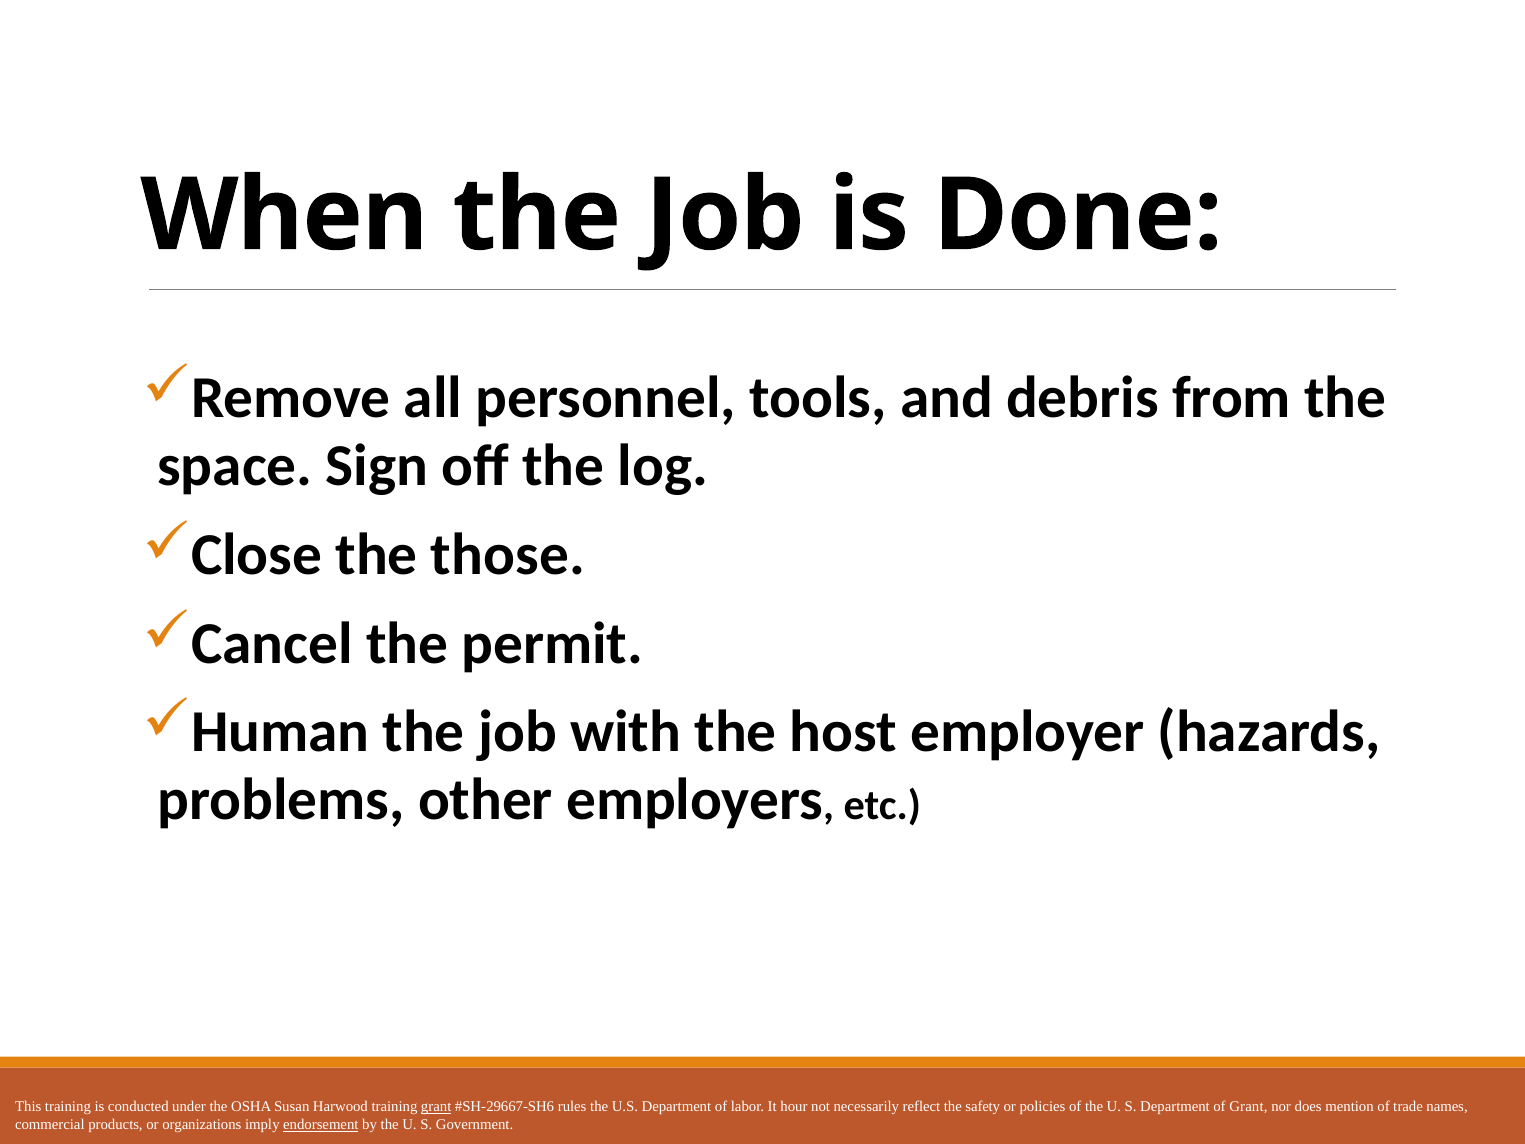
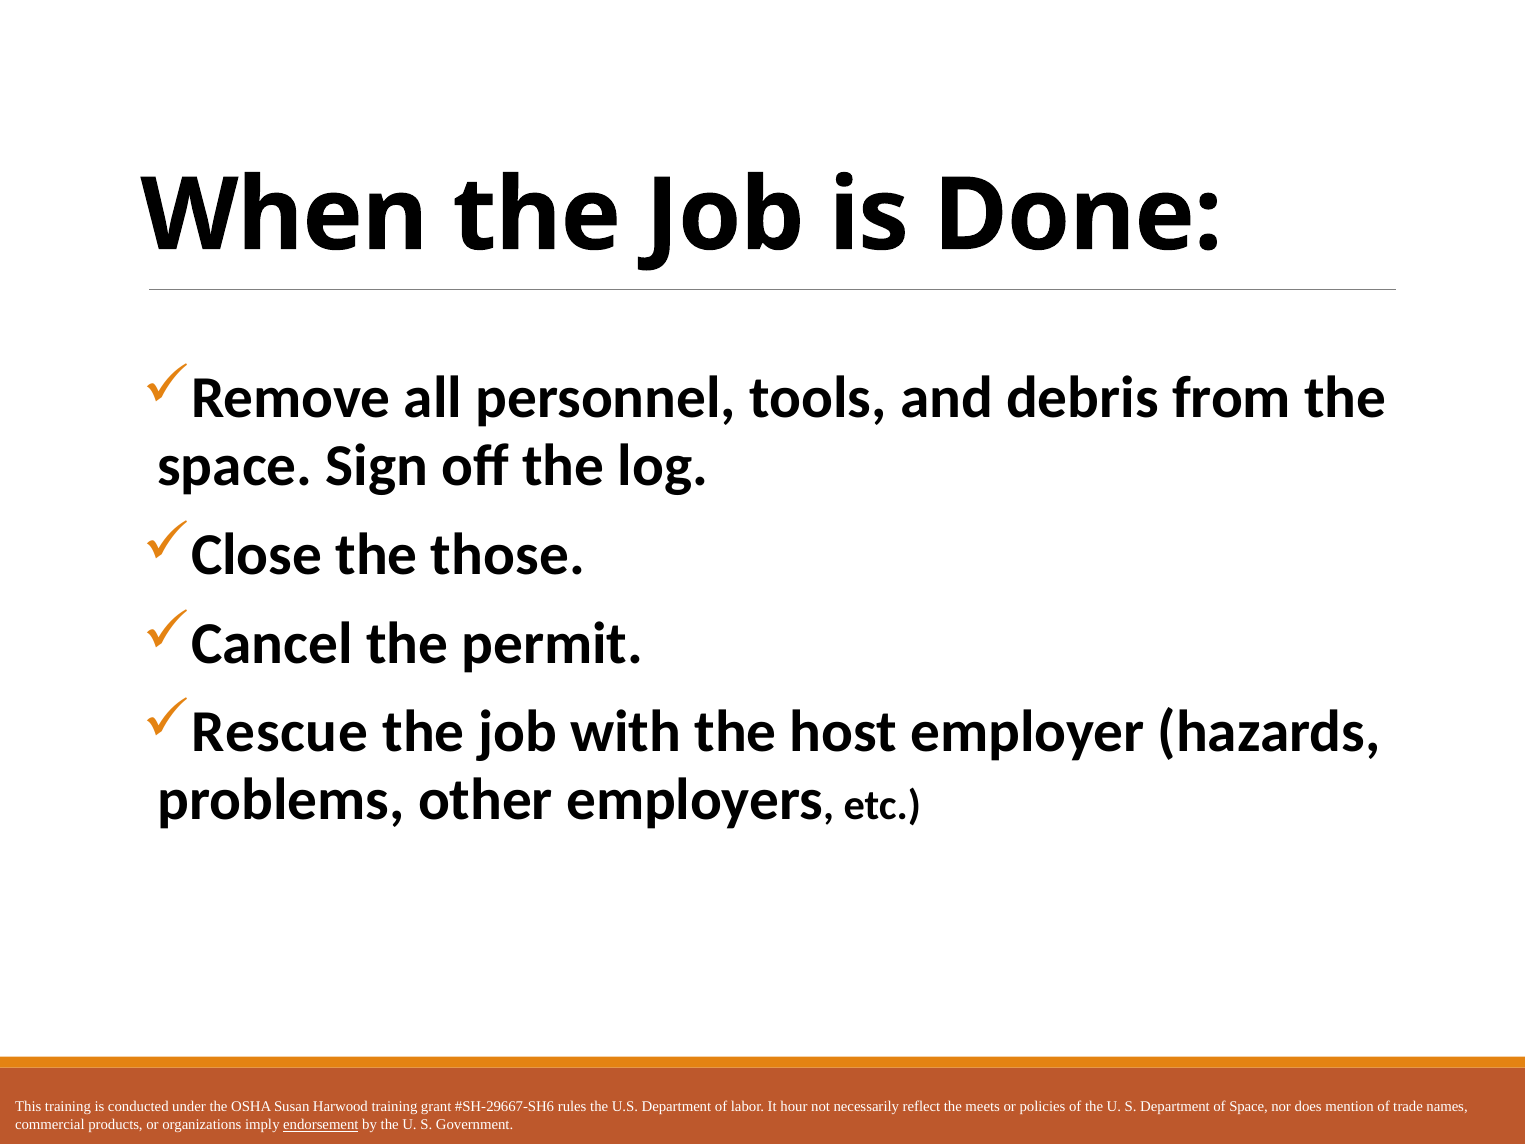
Human: Human -> Rescue
grant at (436, 1107) underline: present -> none
safety: safety -> meets
of Grant: Grant -> Space
